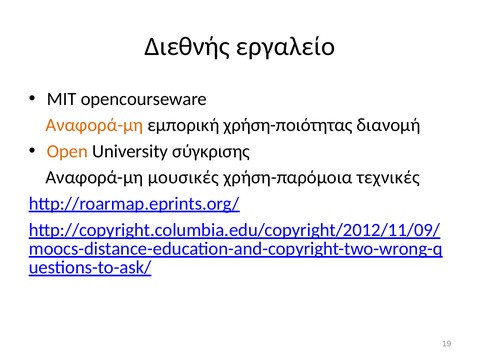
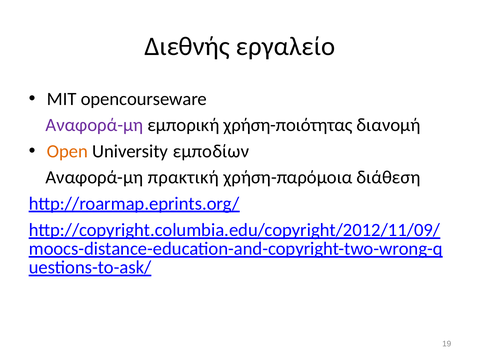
Αναφορά-μη at (94, 125) colour: orange -> purple
σύγκρισης: σύγκρισης -> εμποδίων
μουσικές: μουσικές -> πρακτική
τεχνικές: τεχνικές -> διάθεση
